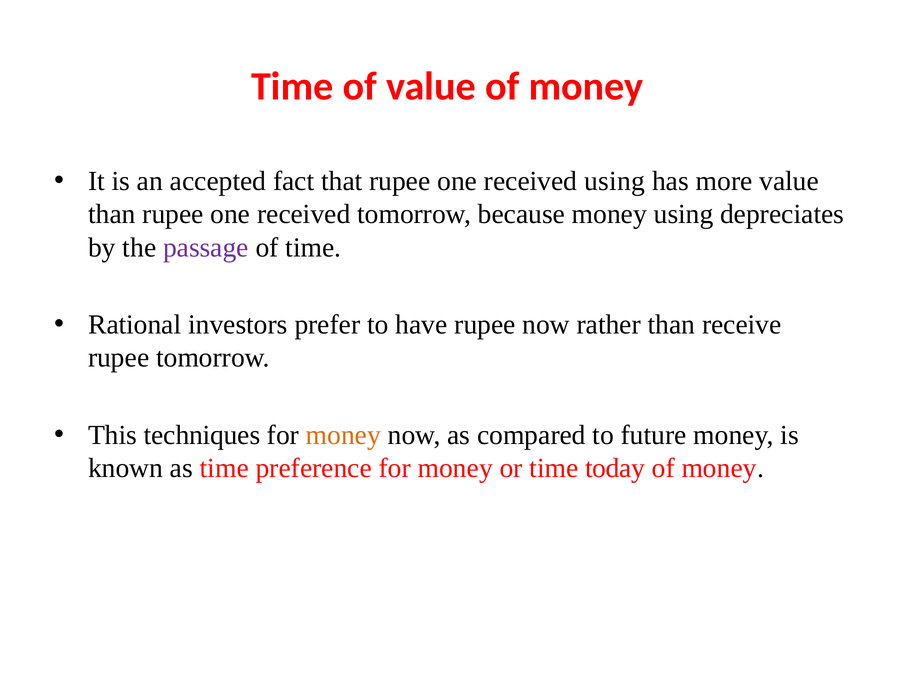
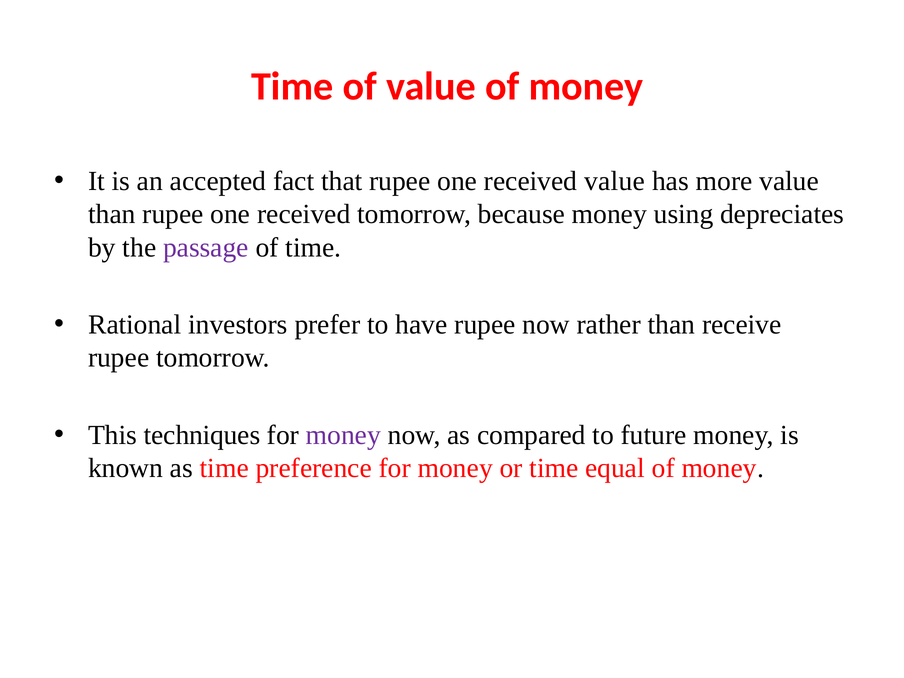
received using: using -> value
money at (343, 435) colour: orange -> purple
today: today -> equal
